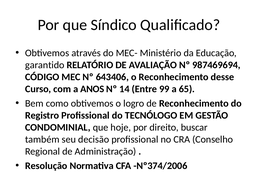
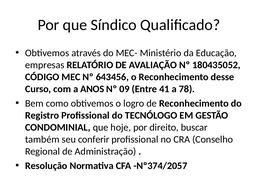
garantido: garantido -> empresas
987469694: 987469694 -> 180435052
643406: 643406 -> 643456
14: 14 -> 09
99: 99 -> 41
65: 65 -> 78
decisão: decisão -> conferir
Nº374/2006: Nº374/2006 -> Nº374/2057
